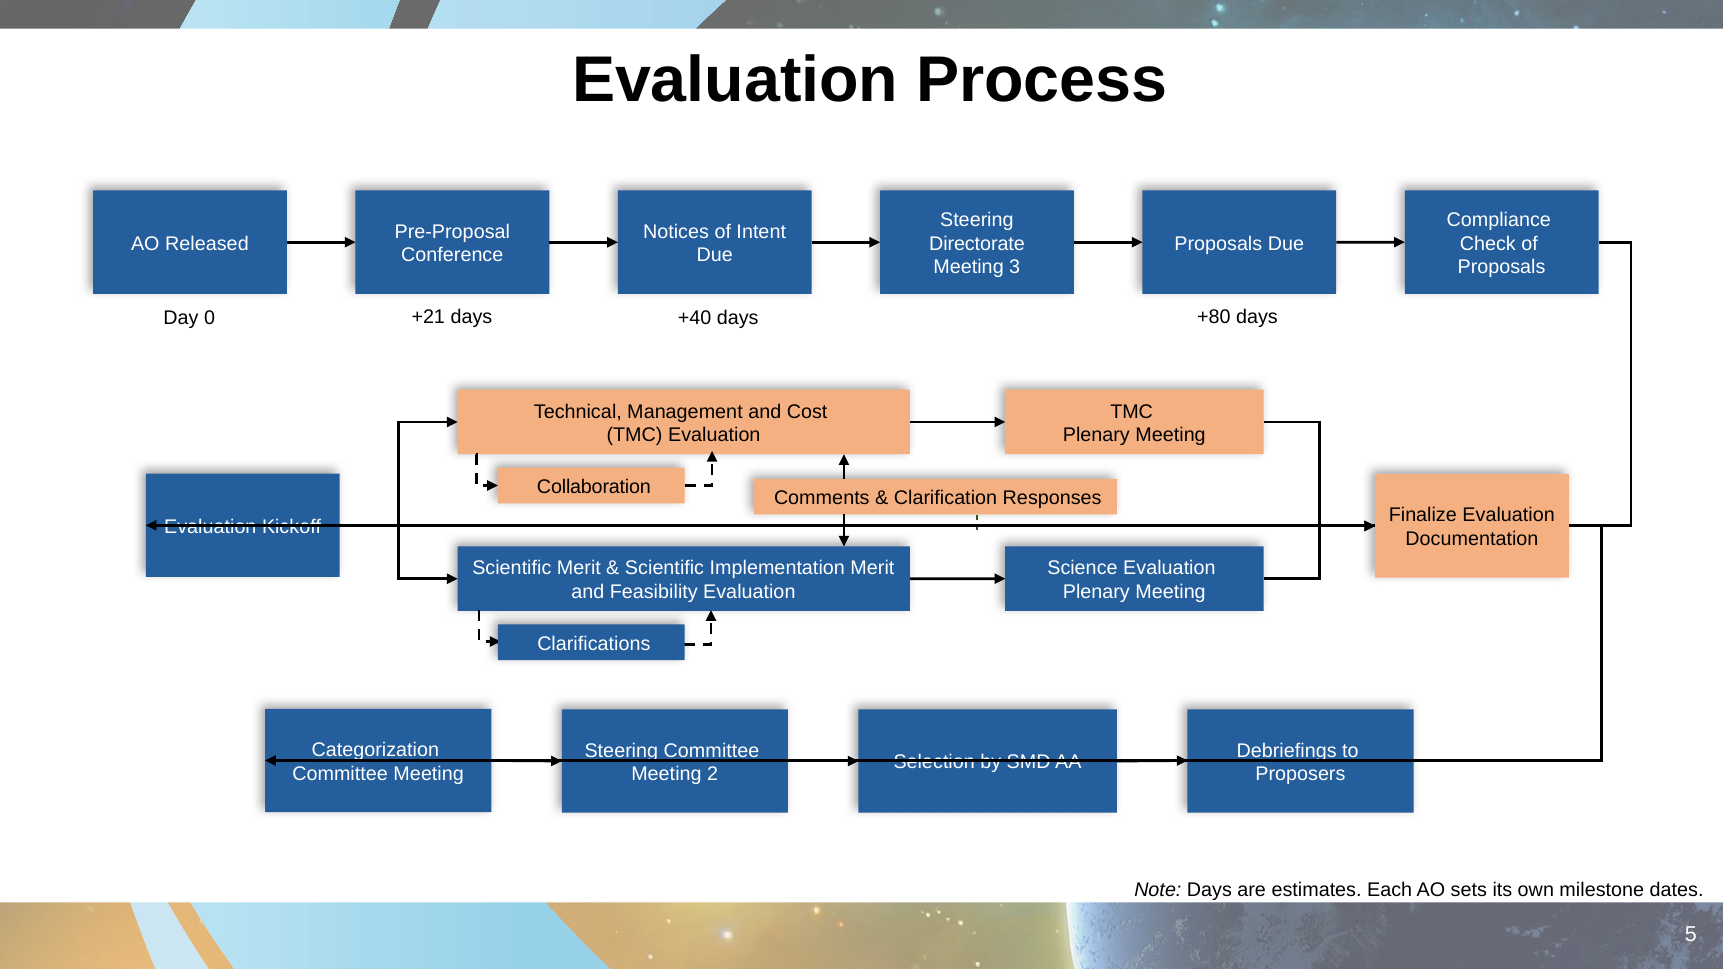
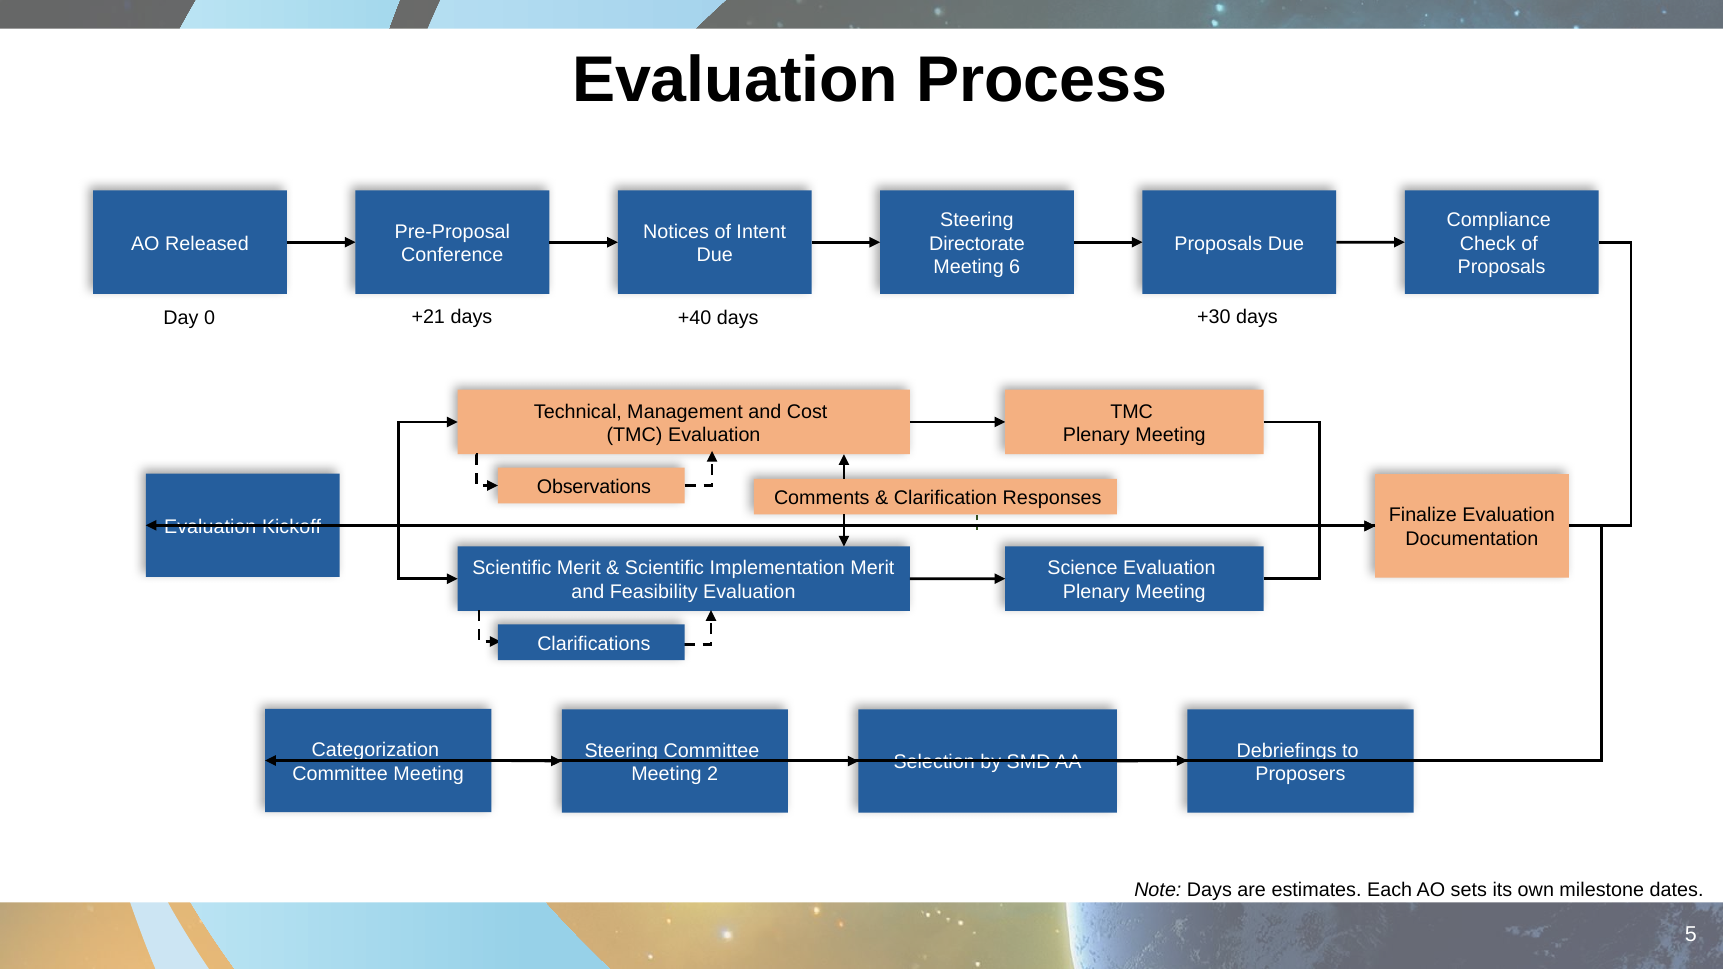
3: 3 -> 6
+80: +80 -> +30
Collaboration: Collaboration -> Observations
